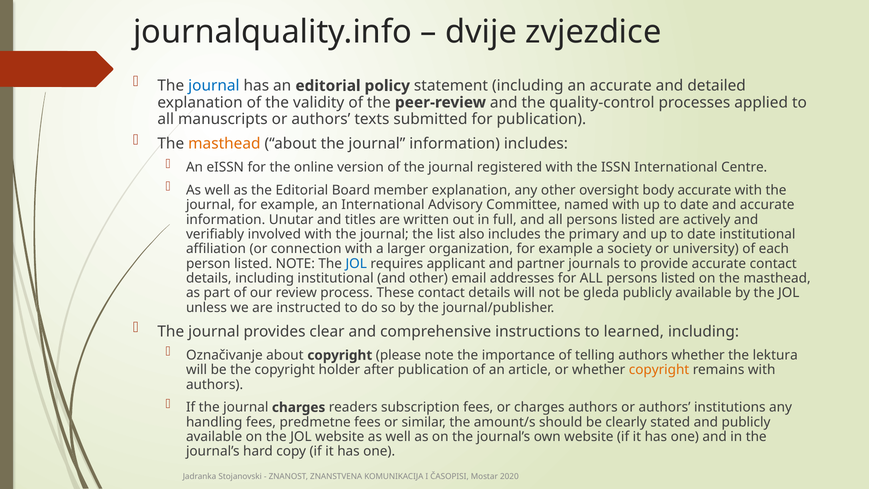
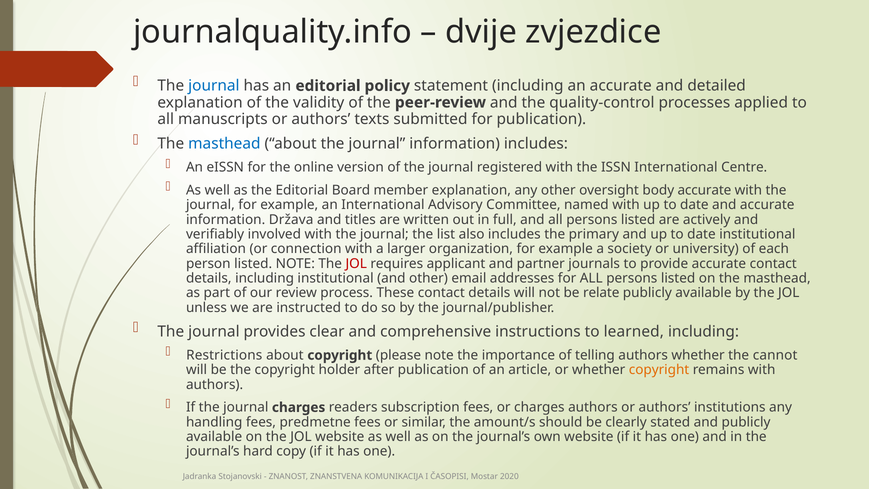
masthead at (224, 144) colour: orange -> blue
Unutar: Unutar -> Država
JOL at (356, 264) colour: blue -> red
gleda: gleda -> relate
Označivanje: Označivanje -> Restrictions
lektura: lektura -> cannot
